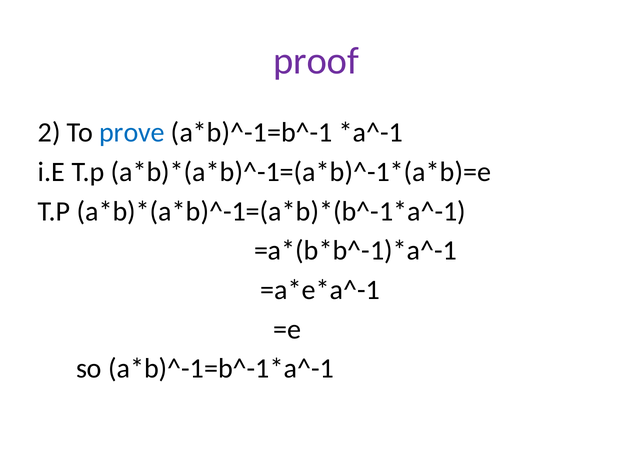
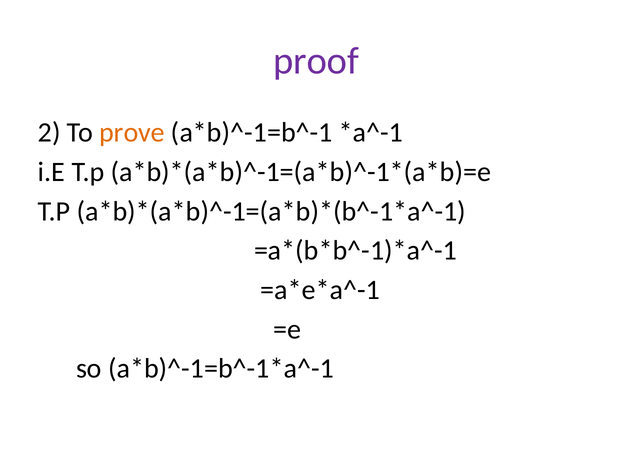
prove colour: blue -> orange
